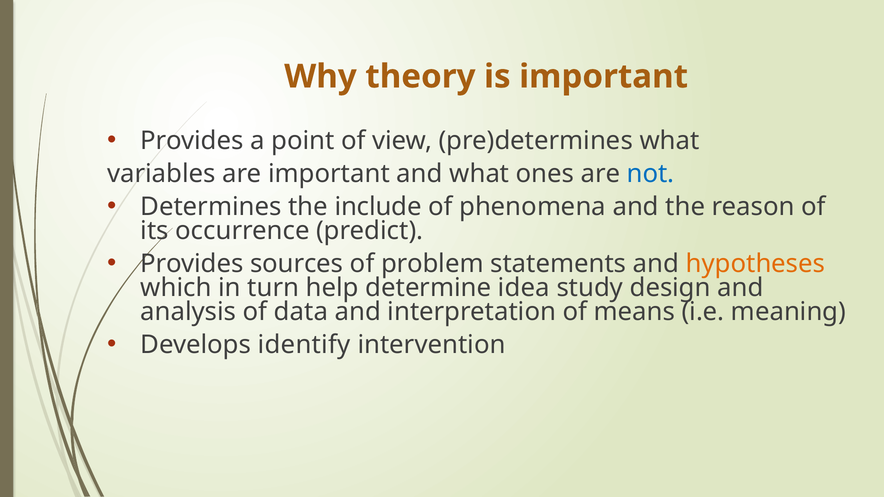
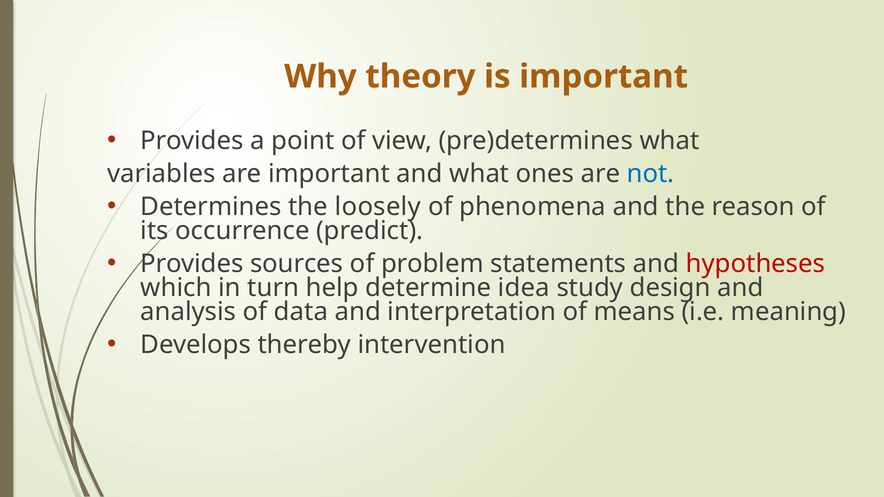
include: include -> loosely
hypotheses colour: orange -> red
identify: identify -> thereby
